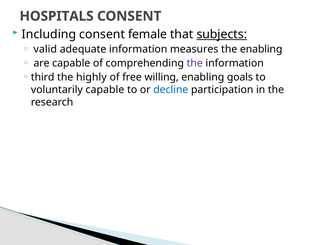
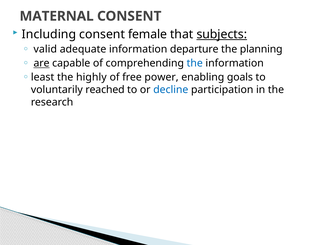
HOSPITALS: HOSPITALS -> MATERNAL
measures: measures -> departure
the enabling: enabling -> planning
are underline: none -> present
the at (195, 63) colour: purple -> blue
third: third -> least
willing: willing -> power
voluntarily capable: capable -> reached
